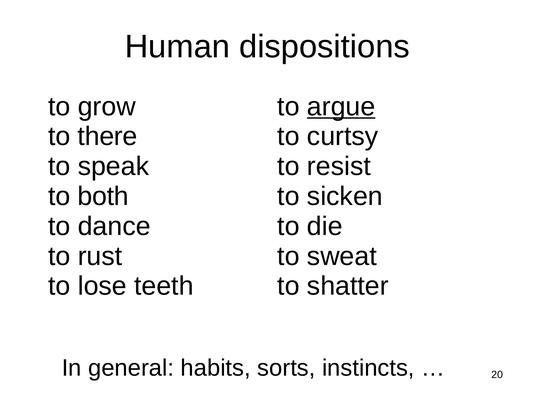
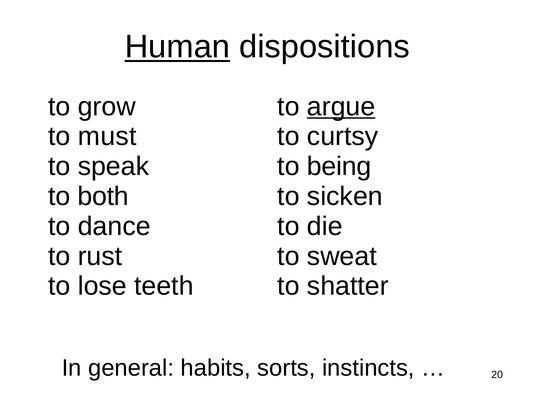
Human underline: none -> present
there: there -> must
resist: resist -> being
